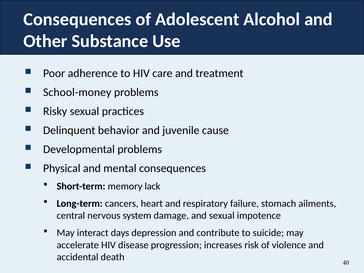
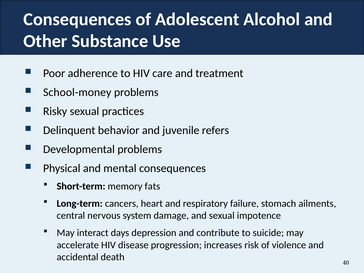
cause: cause -> refers
lack: lack -> fats
